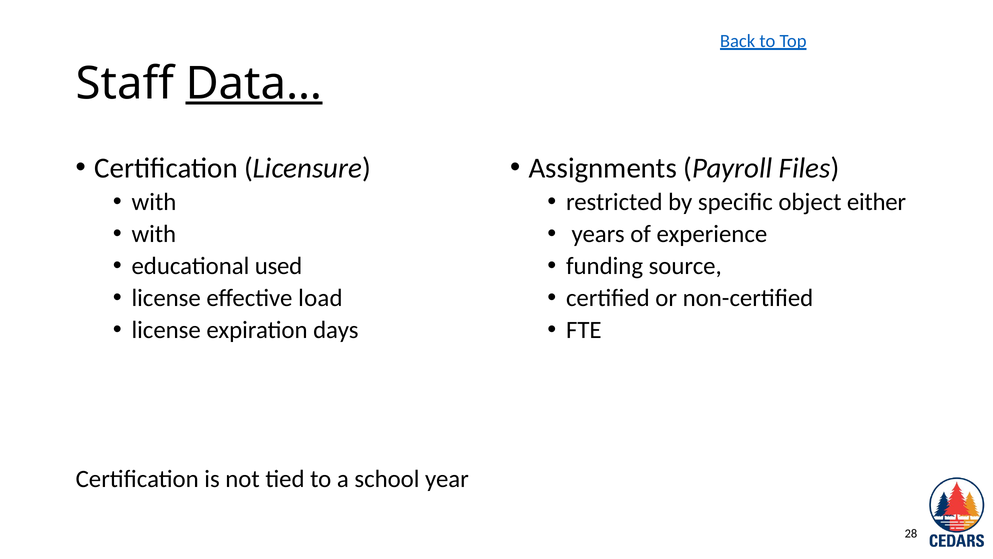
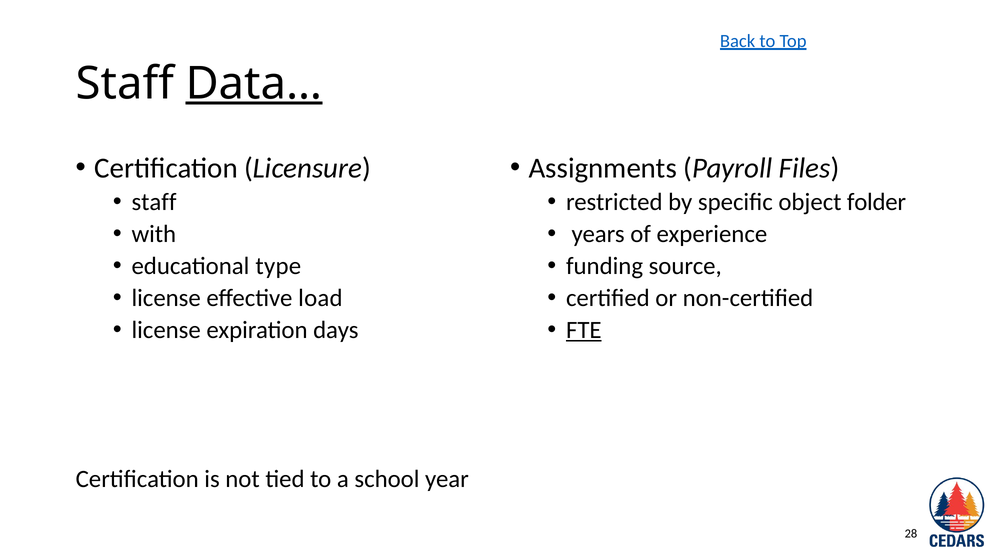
with at (154, 202): with -> staff
either: either -> folder
used: used -> type
FTE underline: none -> present
